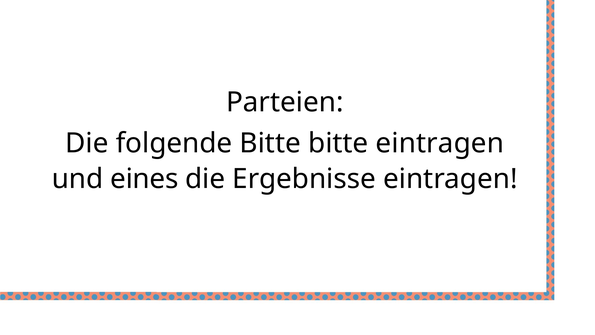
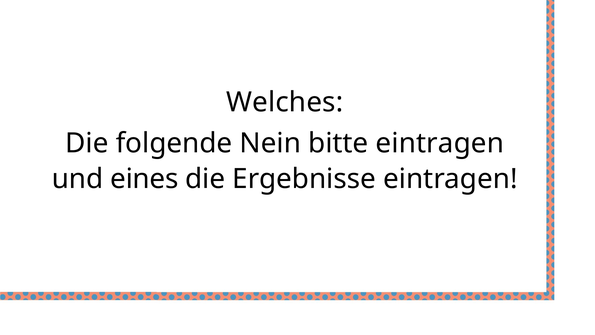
Parteien: Parteien -> Welches
folgende Bitte: Bitte -> Nein
